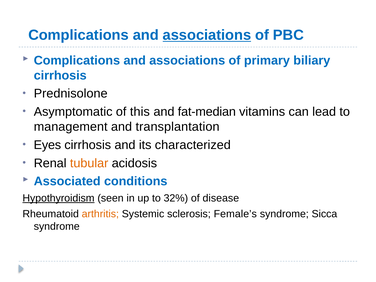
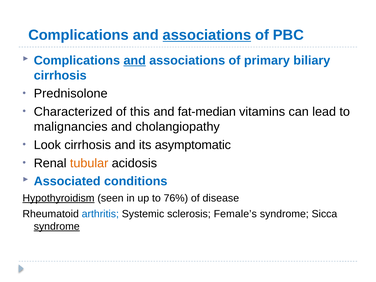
and at (135, 60) underline: none -> present
Asymptomatic: Asymptomatic -> Characterized
management: management -> malignancies
transplantation: transplantation -> cholangiopathy
Eyes: Eyes -> Look
characterized: characterized -> asymptomatic
32%: 32% -> 76%
arthritis colour: orange -> blue
syndrome at (57, 226) underline: none -> present
